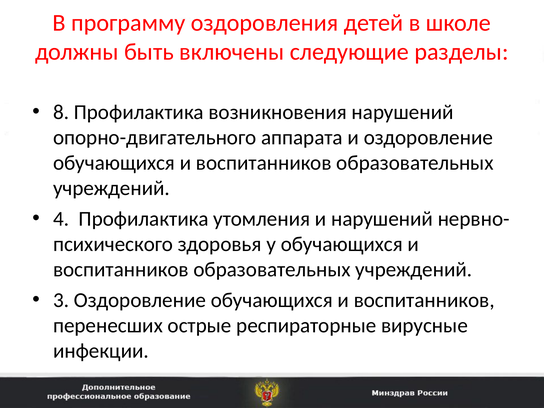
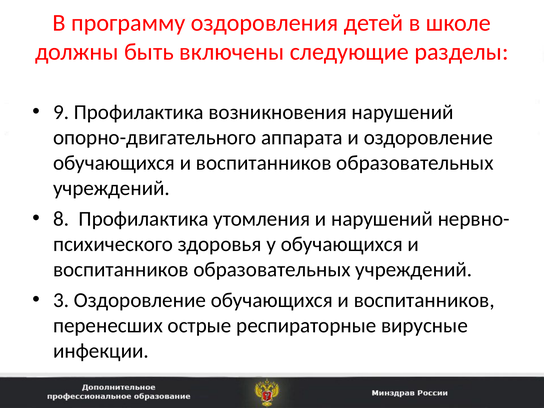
8: 8 -> 9
4: 4 -> 8
